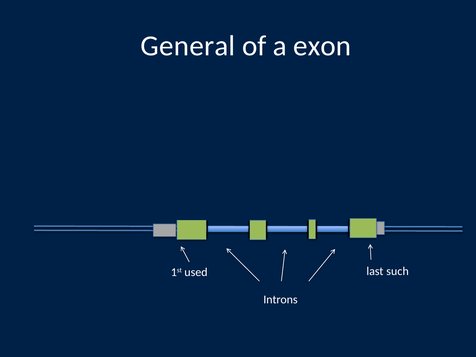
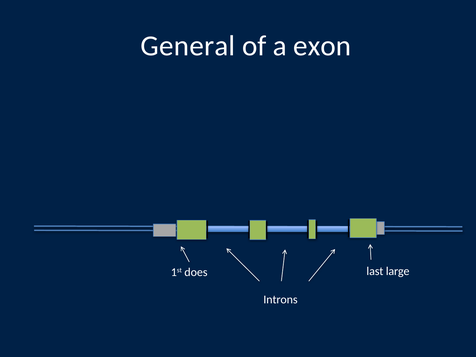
such: such -> large
used: used -> does
